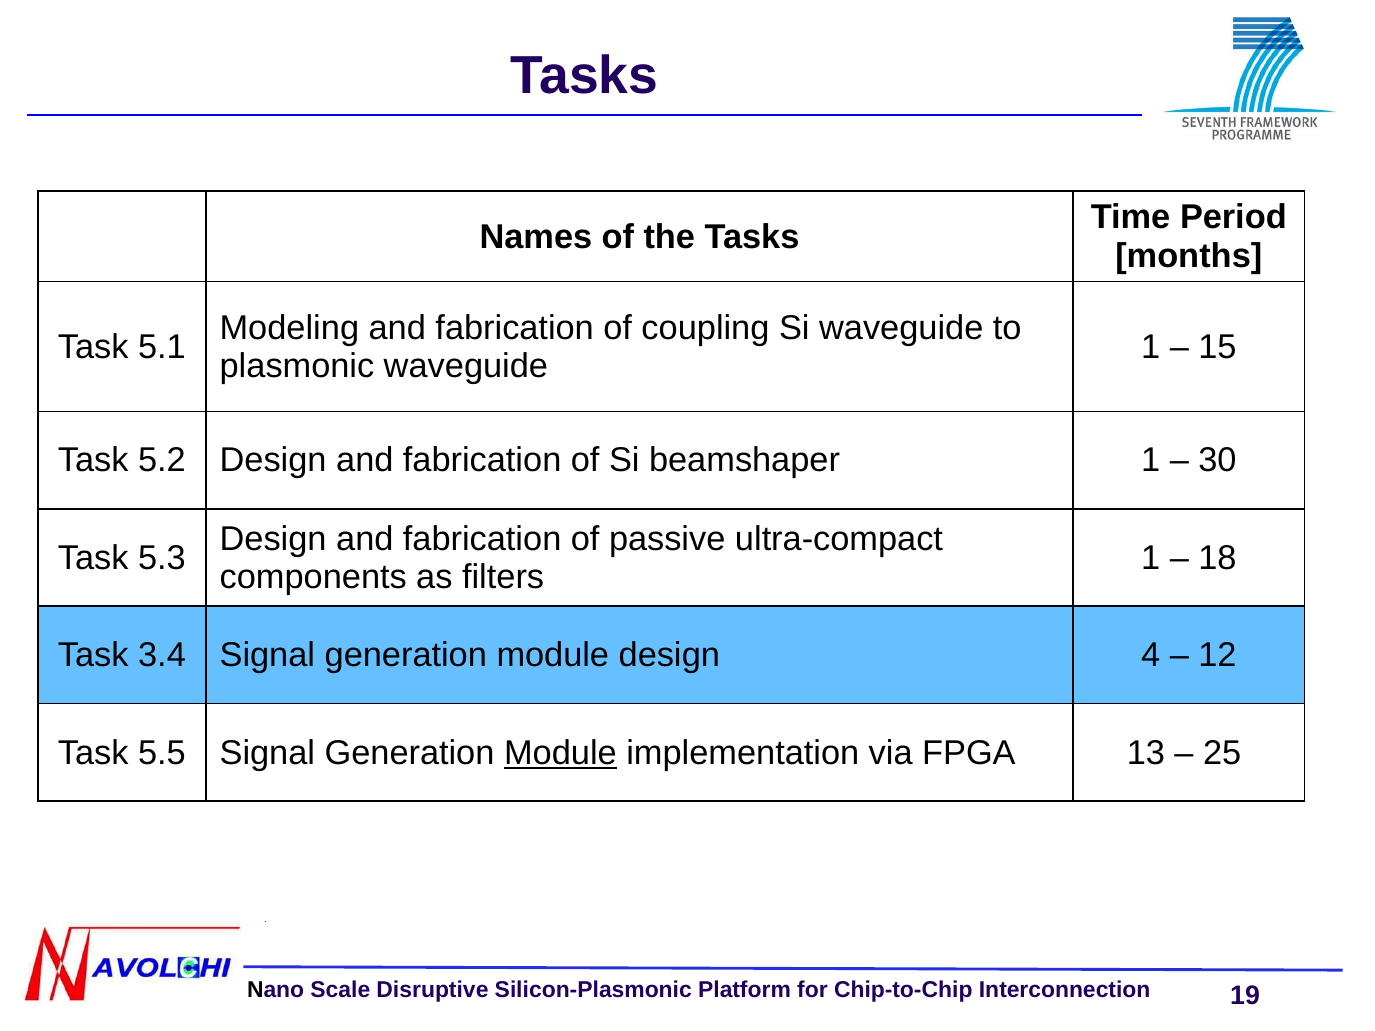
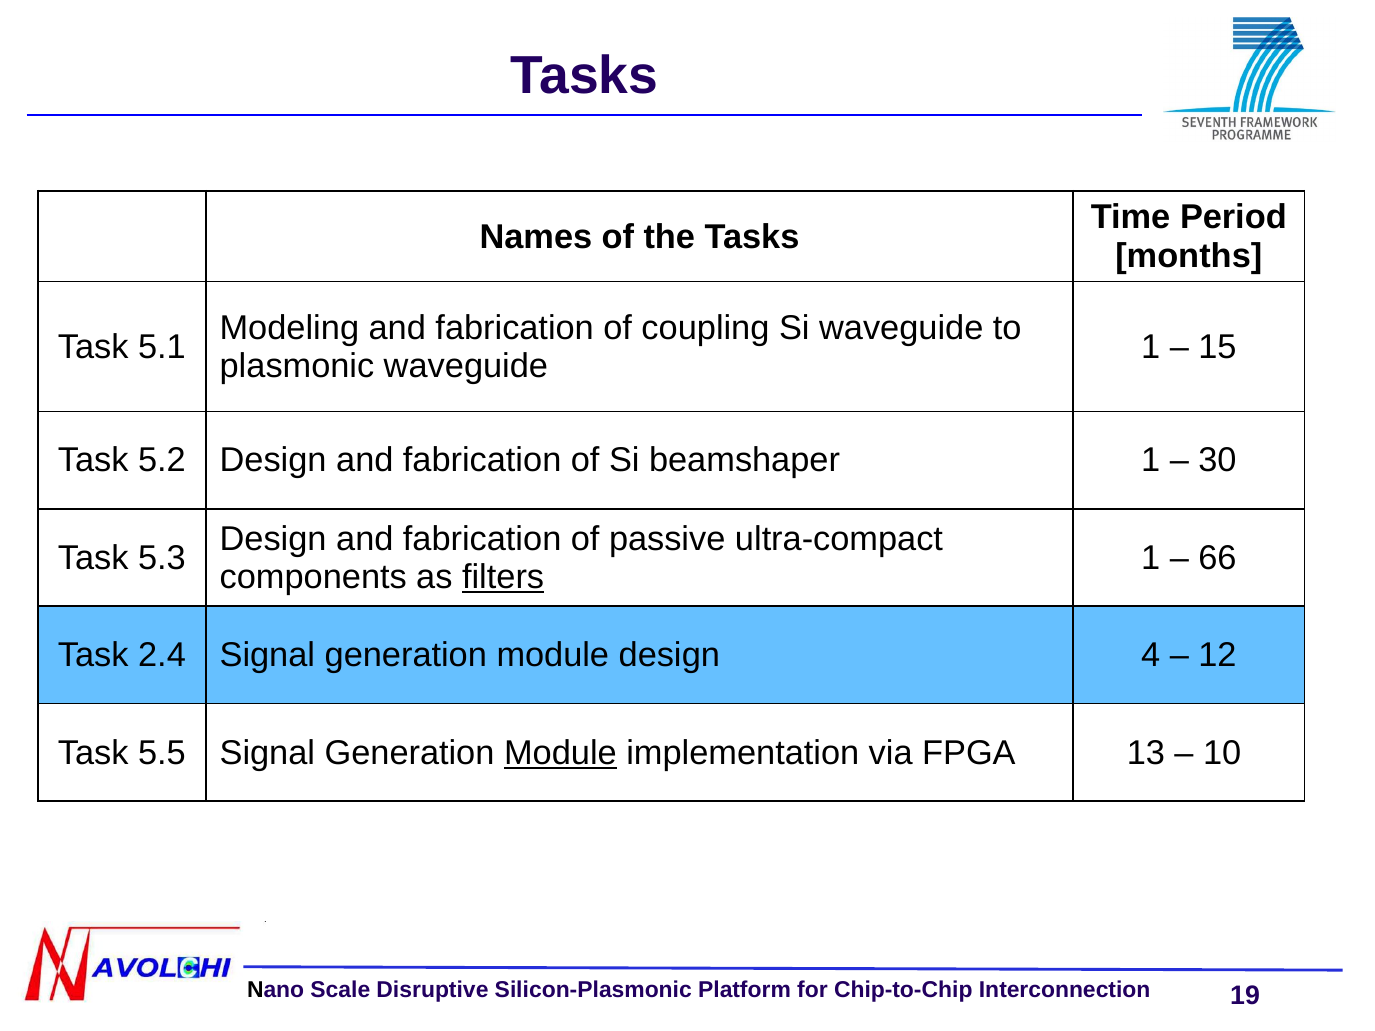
18: 18 -> 66
filters underline: none -> present
3.4: 3.4 -> 2.4
25: 25 -> 10
